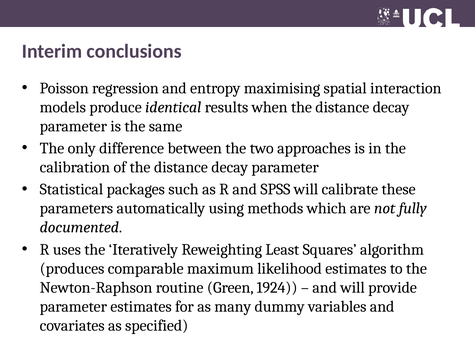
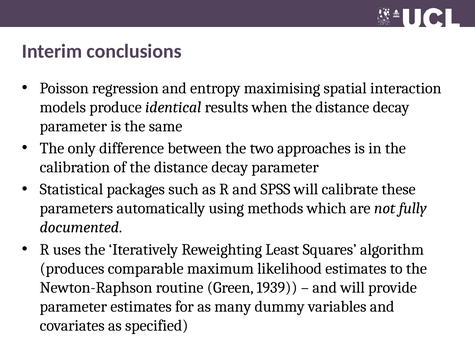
1924: 1924 -> 1939
